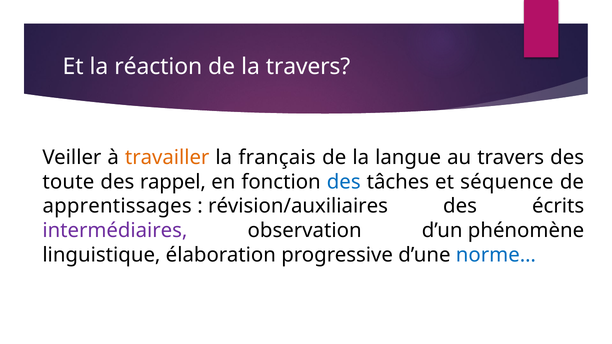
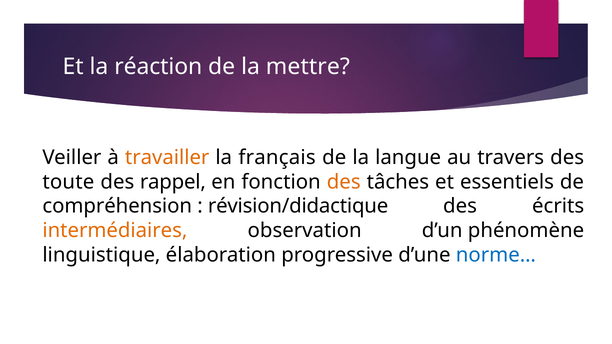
la travers: travers -> mettre
des at (344, 182) colour: blue -> orange
séquence: séquence -> essentiels
apprentissages: apprentissages -> compréhension
révision/auxiliaires: révision/auxiliaires -> révision/didactique
intermédiaires colour: purple -> orange
